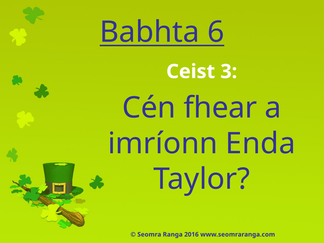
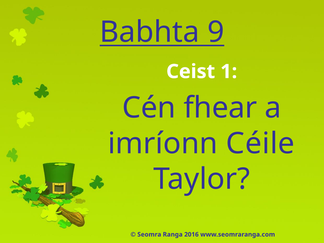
6: 6 -> 9
3: 3 -> 1
Enda: Enda -> Céile
